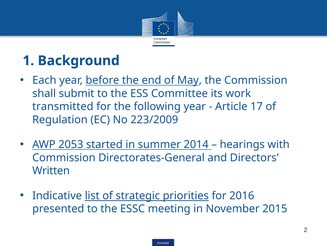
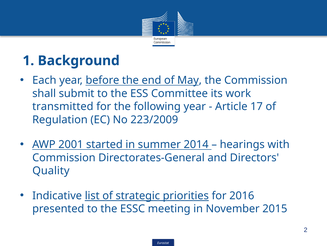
2053: 2053 -> 2001
Written: Written -> Quality
